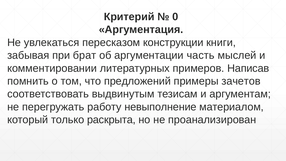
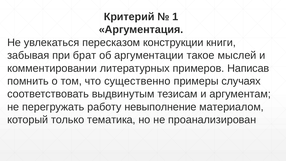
0: 0 -> 1
часть: часть -> такое
предложений: предложений -> существенно
зачетов: зачетов -> случаях
раскрыта: раскрыта -> тематика
